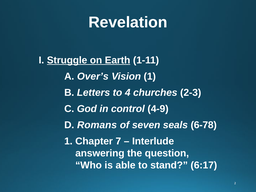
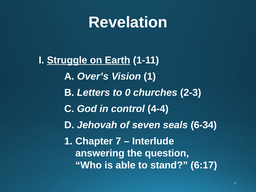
4: 4 -> 0
4-9: 4-9 -> 4-4
Romans: Romans -> Jehovah
6-78: 6-78 -> 6-34
